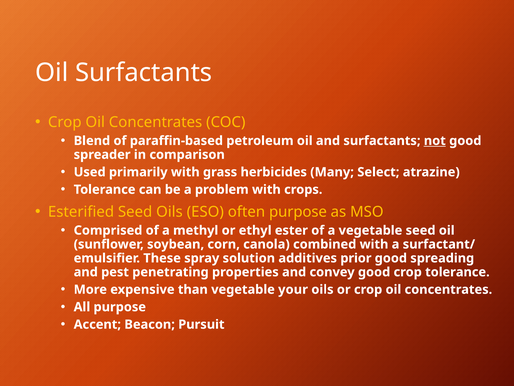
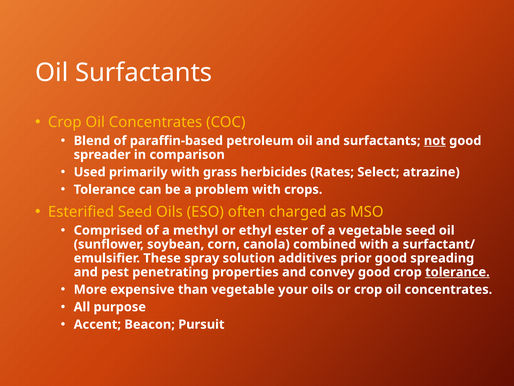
Many: Many -> Rates
often purpose: purpose -> charged
tolerance at (457, 272) underline: none -> present
